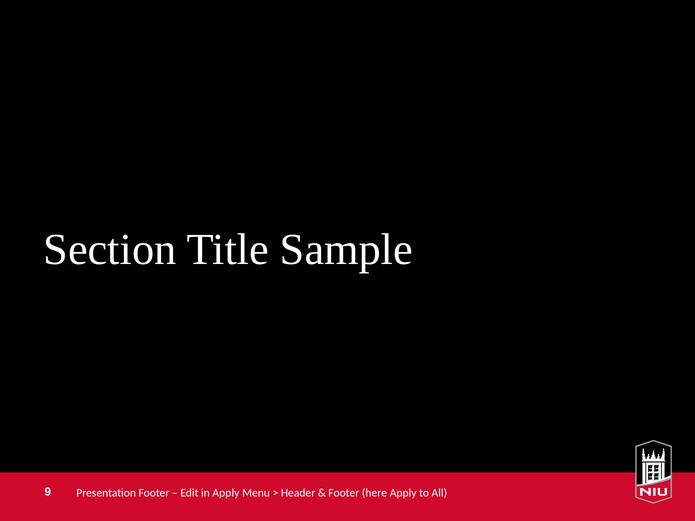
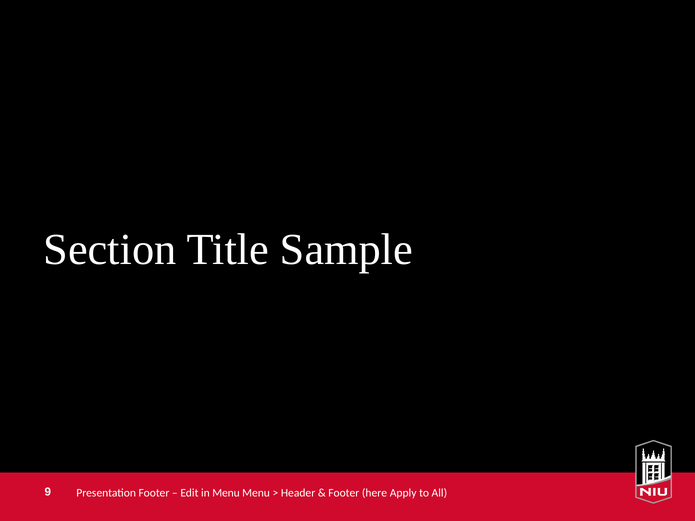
in Apply: Apply -> Menu
